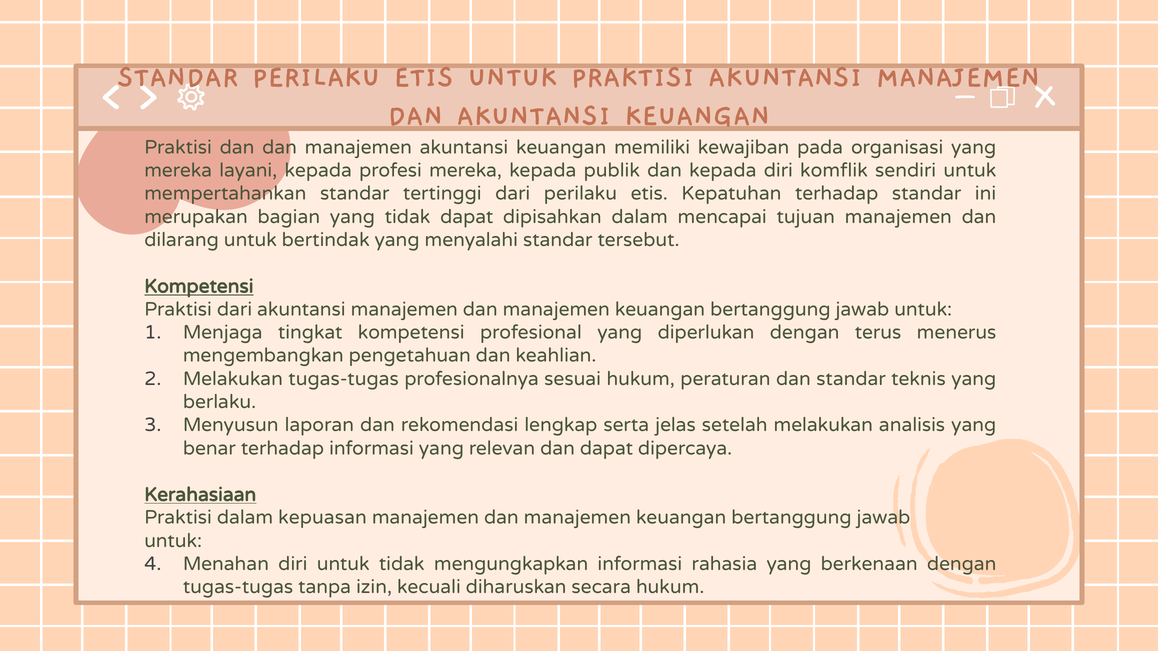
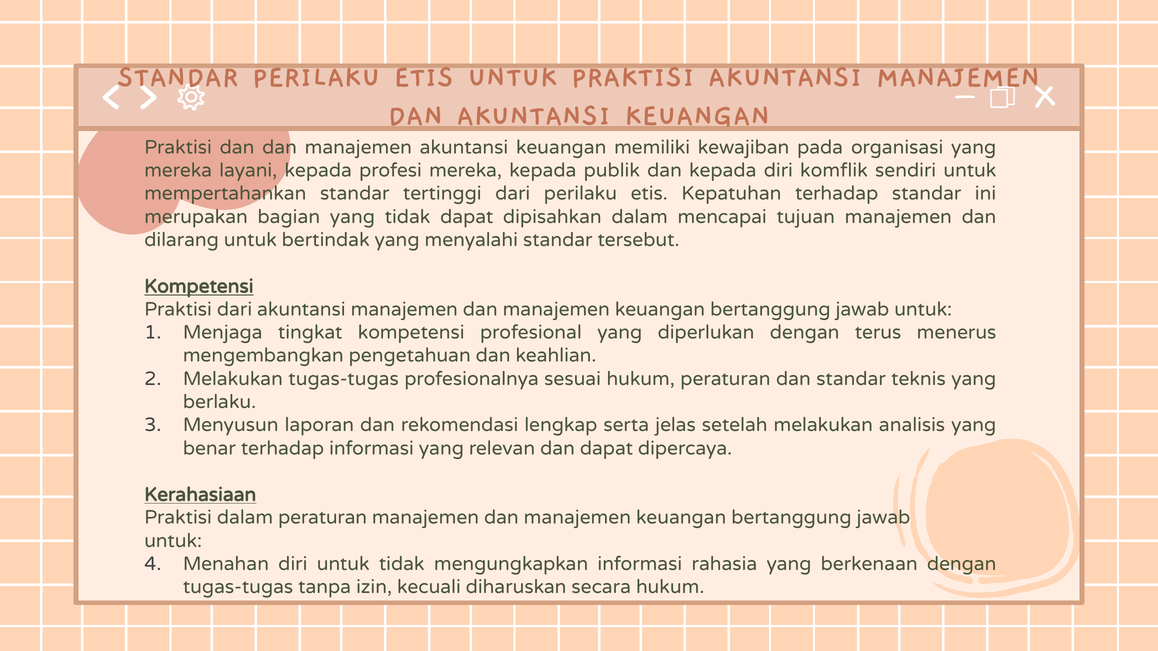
dalam kepuasan: kepuasan -> peraturan
